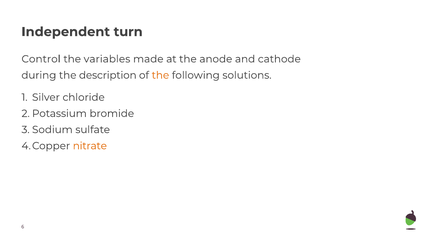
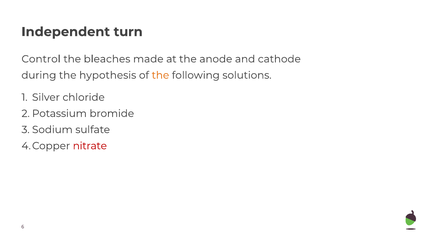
variables: variables -> bleaches
description: description -> hypothesis
nitrate colour: orange -> red
